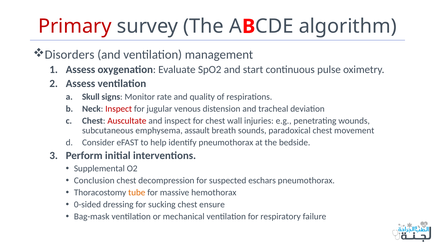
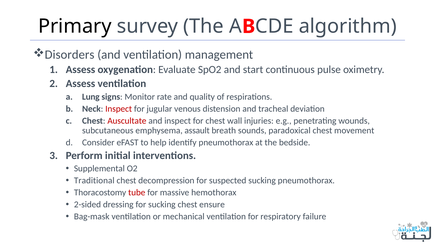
Primary colour: red -> black
Skull: Skull -> Lung
Conclusion: Conclusion -> Traditional
suspected eschars: eschars -> sucking
tube colour: orange -> red
0-sided: 0-sided -> 2-sided
